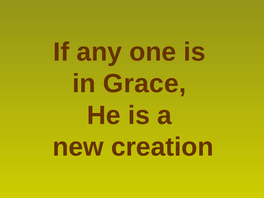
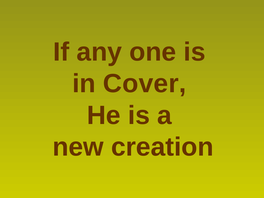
Grace: Grace -> Cover
